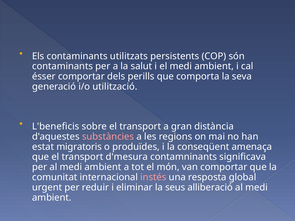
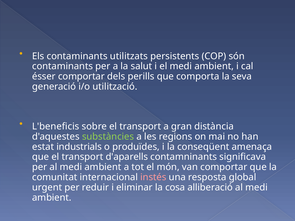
substàncies colour: pink -> light green
migratoris: migratoris -> industrials
d'mesura: d'mesura -> d'aparells
seus: seus -> cosa
